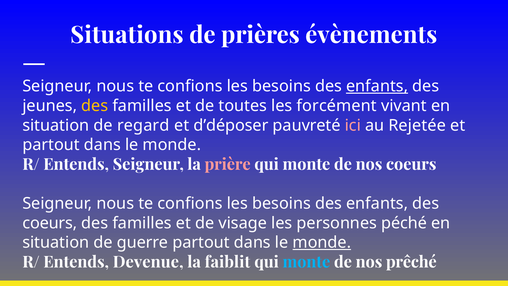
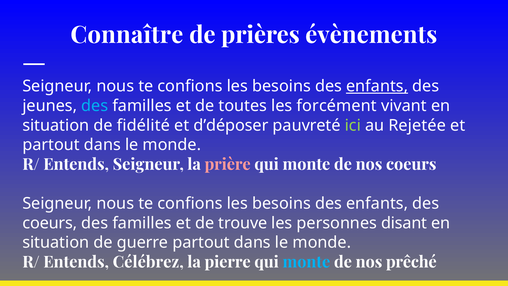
Situations: Situations -> Connaître
des at (95, 106) colour: yellow -> light blue
regard: regard -> fidélité
ici colour: pink -> light green
visage: visage -> trouve
péché: péché -> disant
monde at (322, 242) underline: present -> none
Devenue: Devenue -> Célébrez
faiblit: faiblit -> pierre
